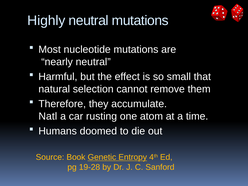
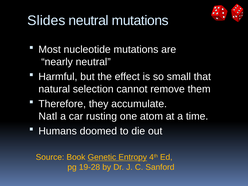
Highly: Highly -> Slides
